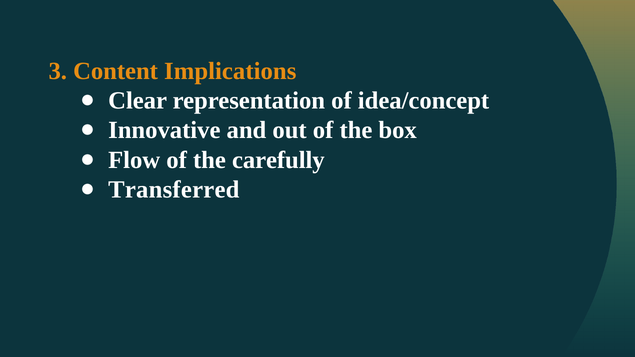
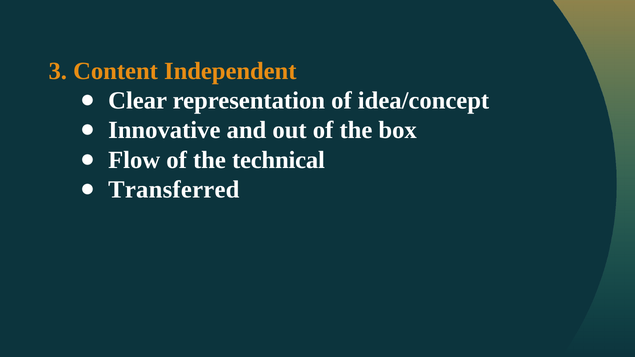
Implications: Implications -> Independent
carefully: carefully -> technical
